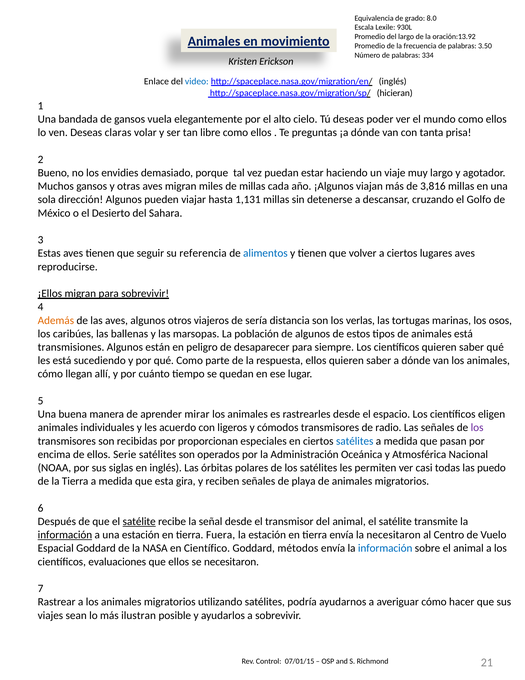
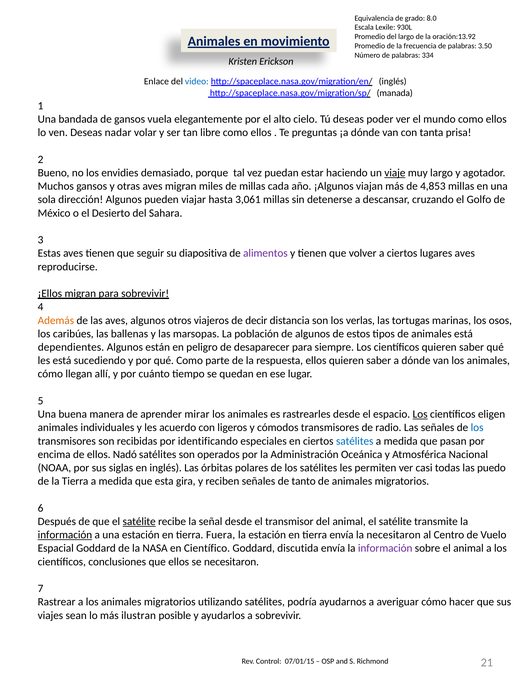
hicieran: hicieran -> manada
claras: claras -> nadar
viaje underline: none -> present
3,816: 3,816 -> 4,853
1,131: 1,131 -> 3,061
referencia: referencia -> diapositiva
alimentos colour: blue -> purple
sería: sería -> decir
transmisiones: transmisiones -> dependientes
Los at (420, 414) underline: none -> present
los at (477, 427) colour: purple -> blue
proporcionan: proporcionan -> identificando
Serie: Serie -> Nadó
playa: playa -> tanto
métodos: métodos -> discutida
información at (385, 548) colour: blue -> purple
evaluaciones: evaluaciones -> conclusiones
